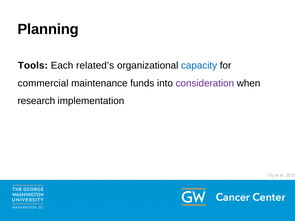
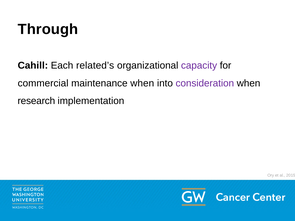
Planning: Planning -> Through
Tools: Tools -> Cahill
capacity colour: blue -> purple
maintenance funds: funds -> when
